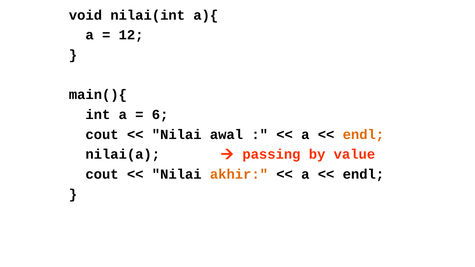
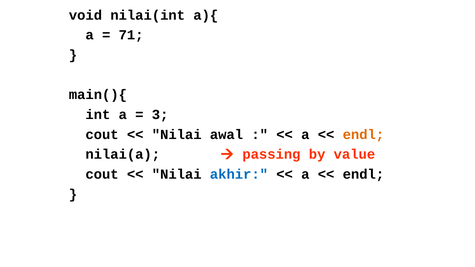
12: 12 -> 71
6: 6 -> 3
akhir colour: orange -> blue
